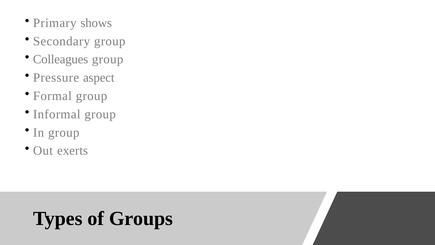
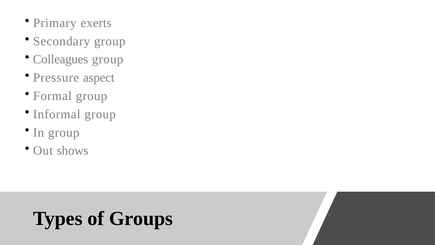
shows: shows -> exerts
exerts: exerts -> shows
